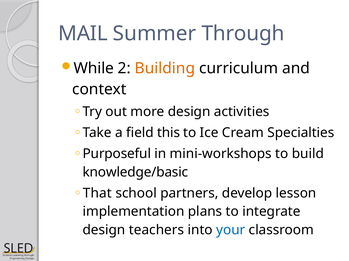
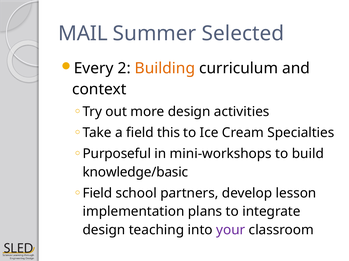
Through: Through -> Selected
While: While -> Every
That at (97, 194): That -> Field
teachers: teachers -> teaching
your colour: blue -> purple
